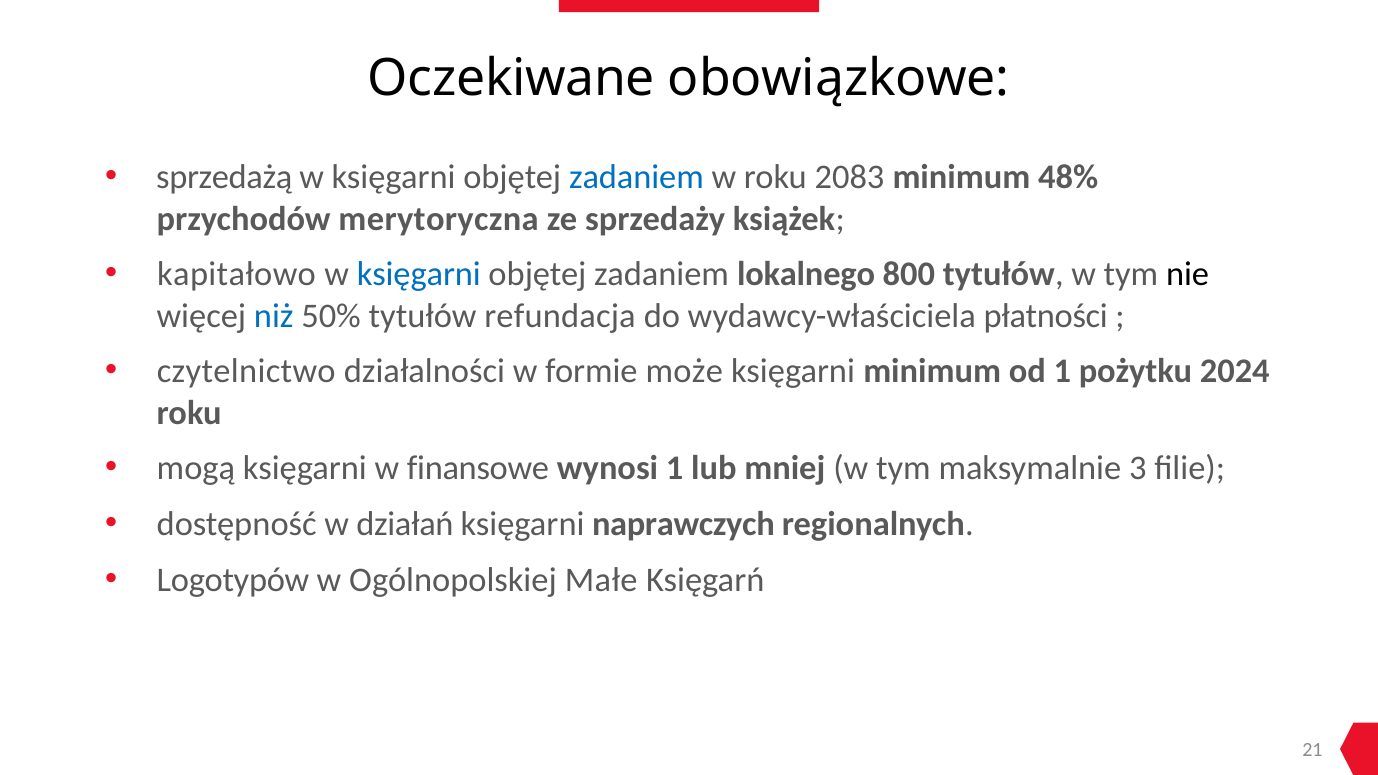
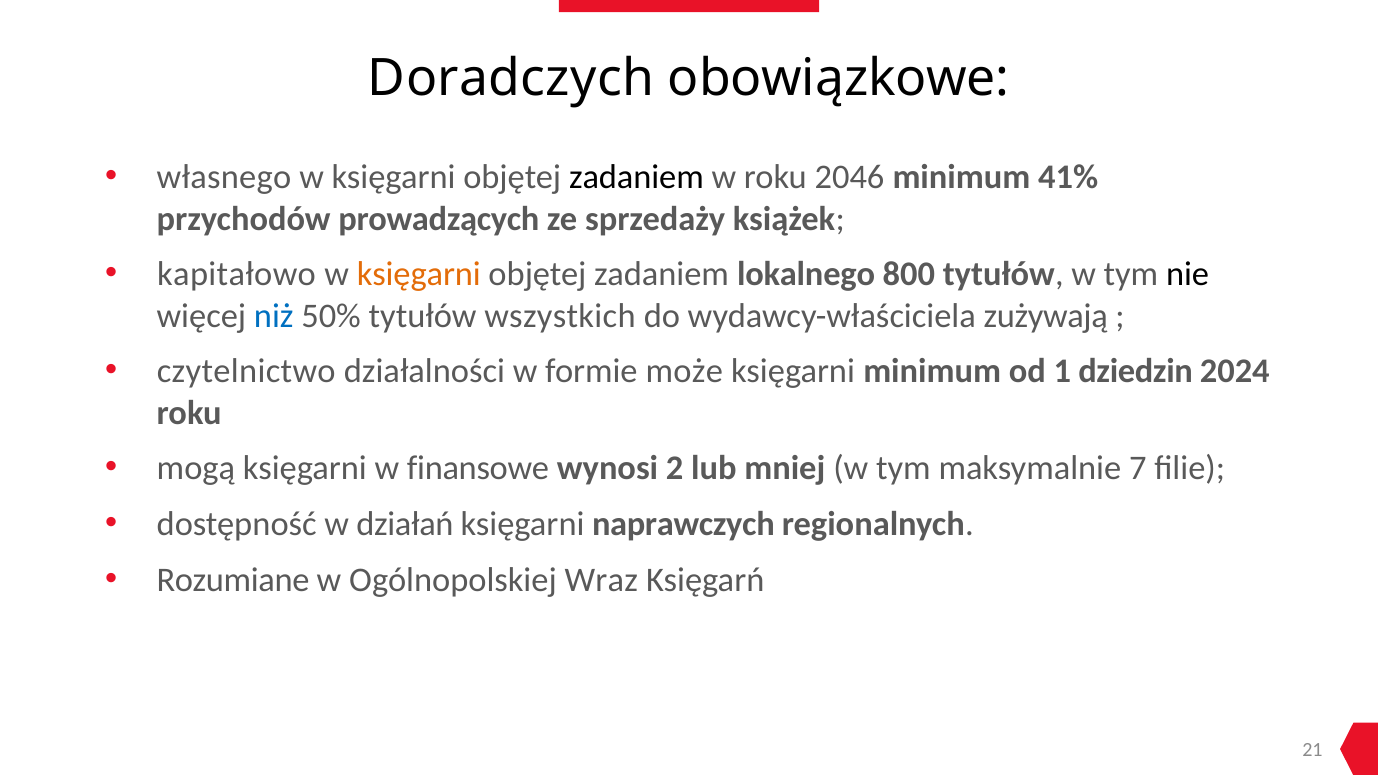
Oczekiwane: Oczekiwane -> Doradczych
sprzedażą: sprzedażą -> własnego
zadaniem at (636, 177) colour: blue -> black
2083: 2083 -> 2046
48%: 48% -> 41%
merytoryczna: merytoryczna -> prowadzących
księgarni at (419, 274) colour: blue -> orange
refundacja: refundacja -> wszystkich
płatności: płatności -> zużywają
pożytku: pożytku -> dziedzin
wynosi 1: 1 -> 2
3: 3 -> 7
Logotypów: Logotypów -> Rozumiane
Małe: Małe -> Wraz
